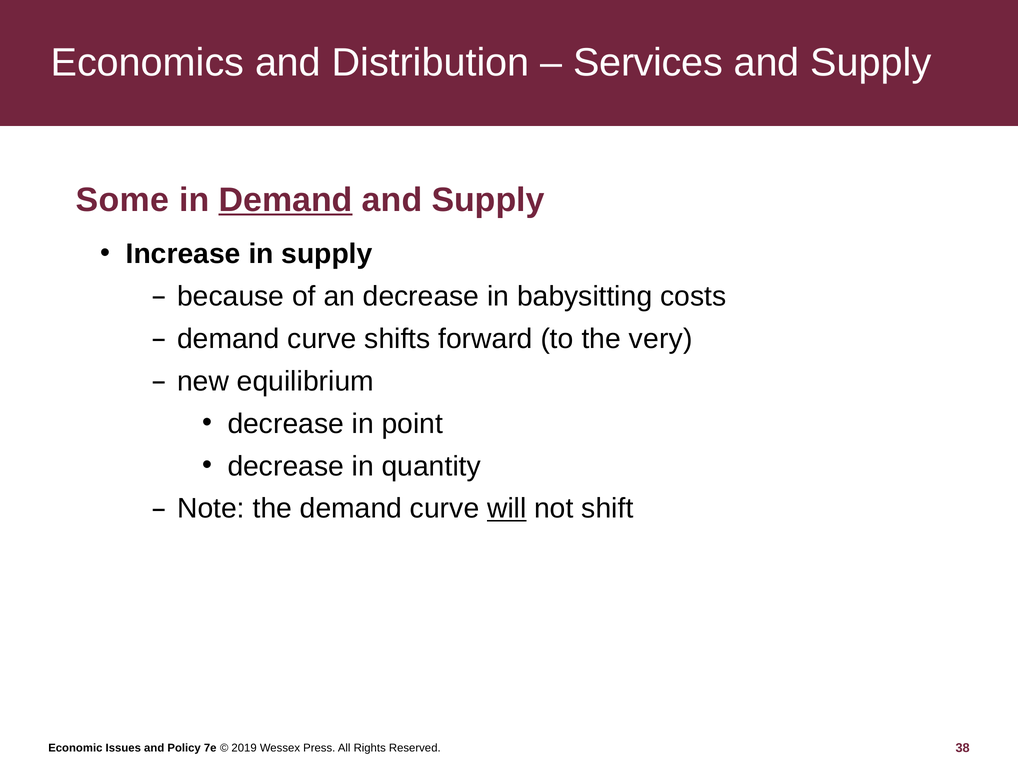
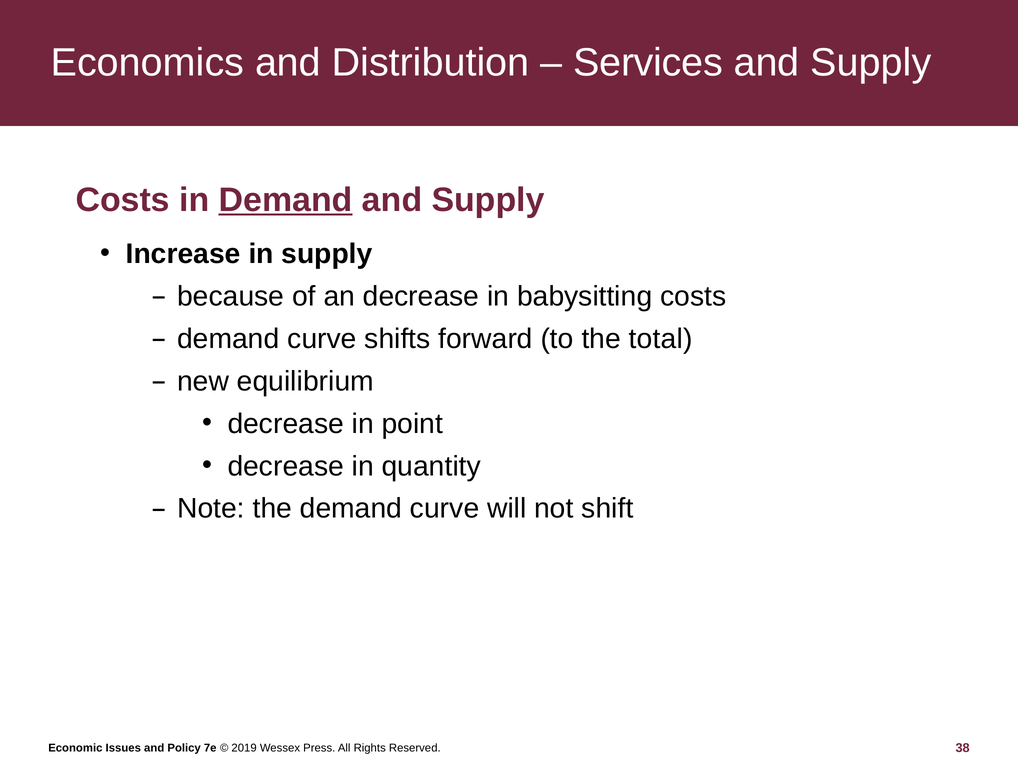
Some at (123, 200): Some -> Costs
very: very -> total
will underline: present -> none
